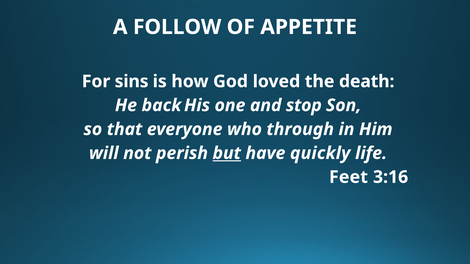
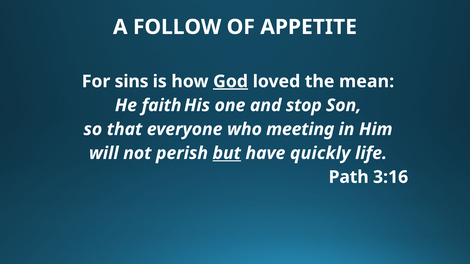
God underline: none -> present
death: death -> mean
back: back -> faith
through: through -> meeting
Feet: Feet -> Path
